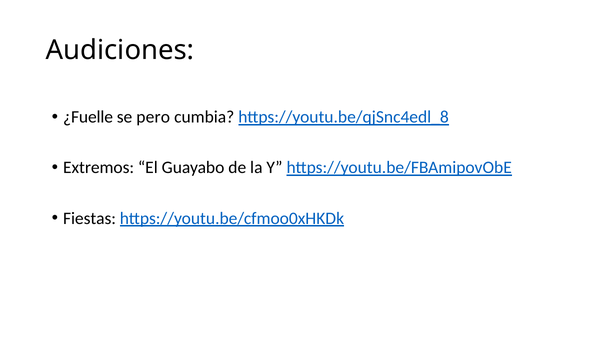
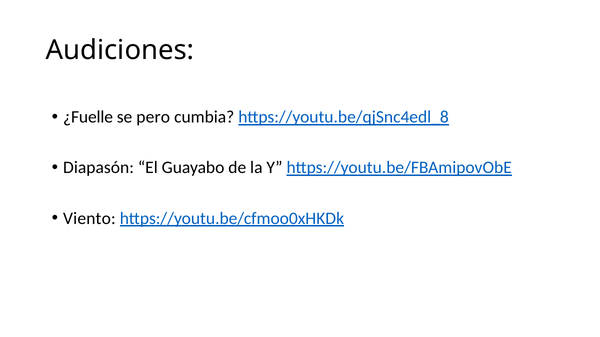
Extremos: Extremos -> Diapasón
Fiestas: Fiestas -> Viento
